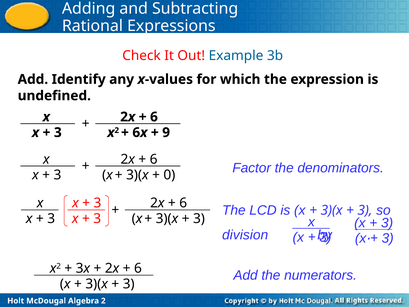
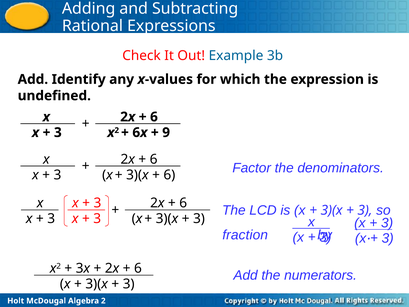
0 at (169, 175): 0 -> 6
division: division -> fraction
